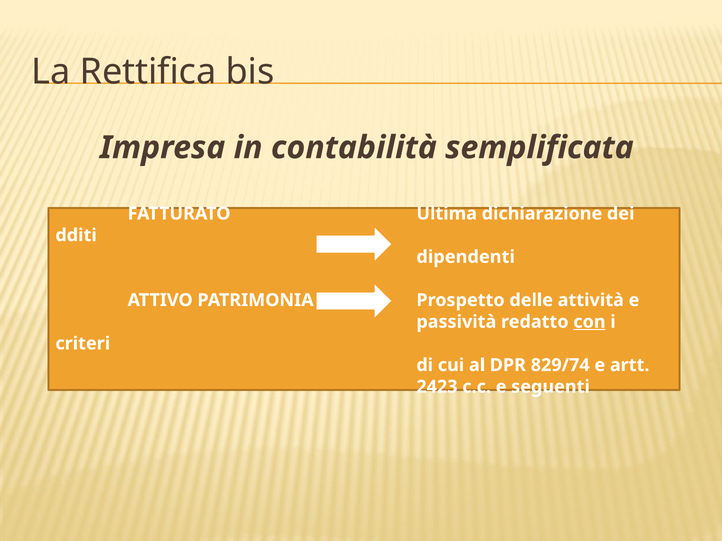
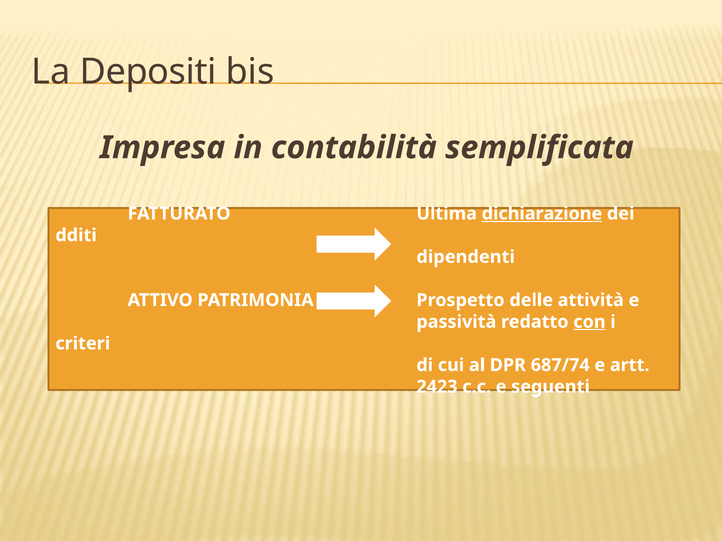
Rettifica: Rettifica -> Depositi
dichiarazione underline: none -> present
829/74: 829/74 -> 687/74
